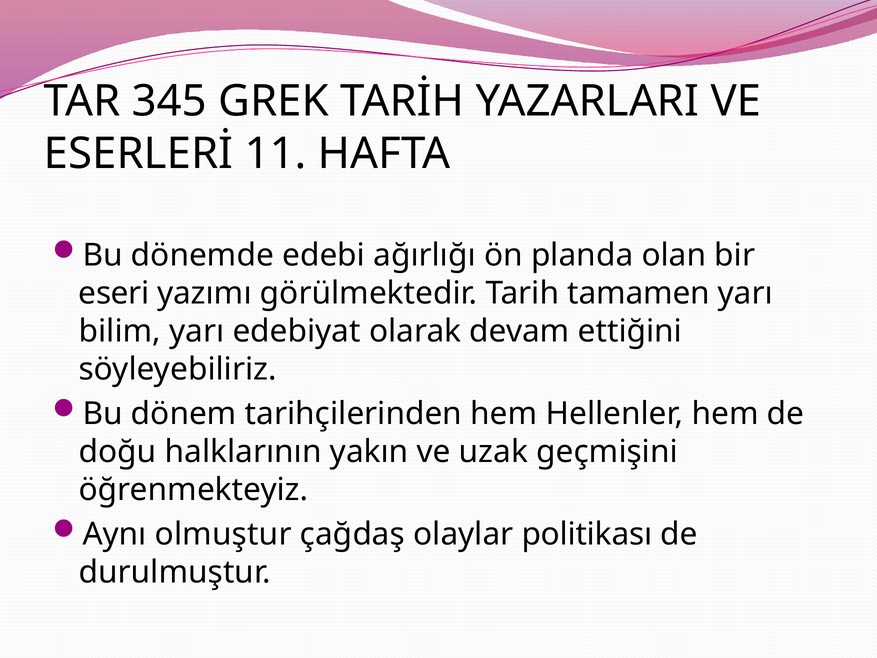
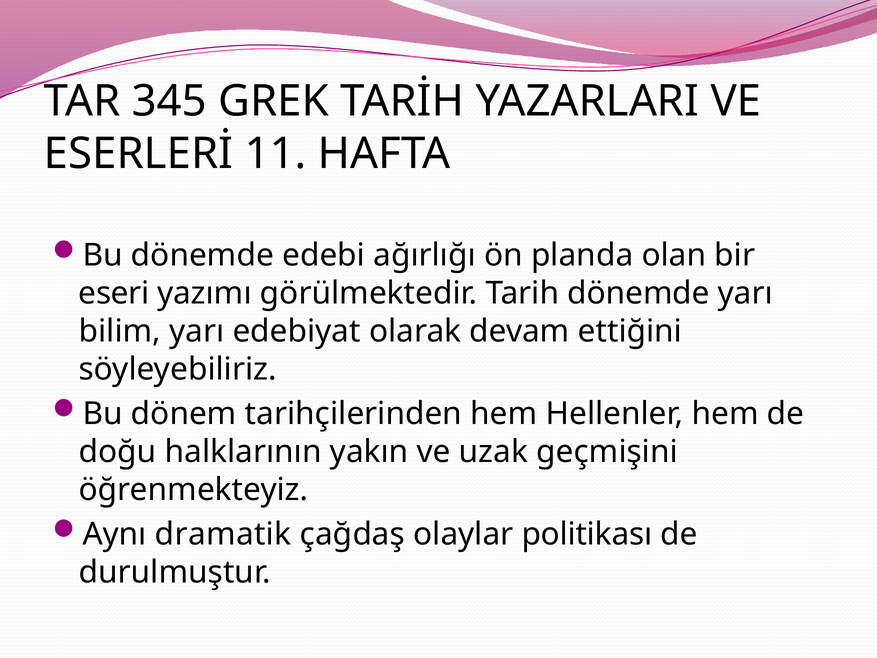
Tarih tamamen: tamamen -> dönemde
olmuştur: olmuştur -> dramatik
